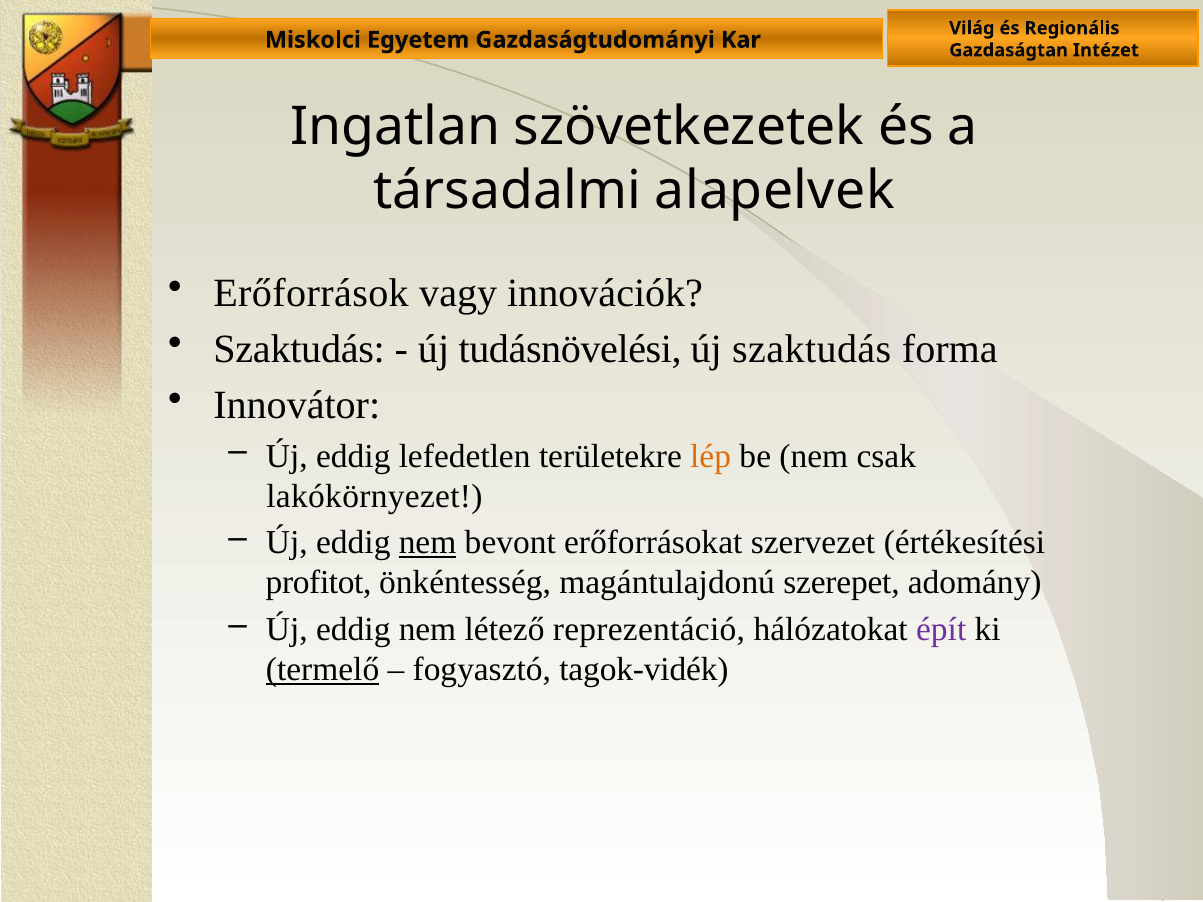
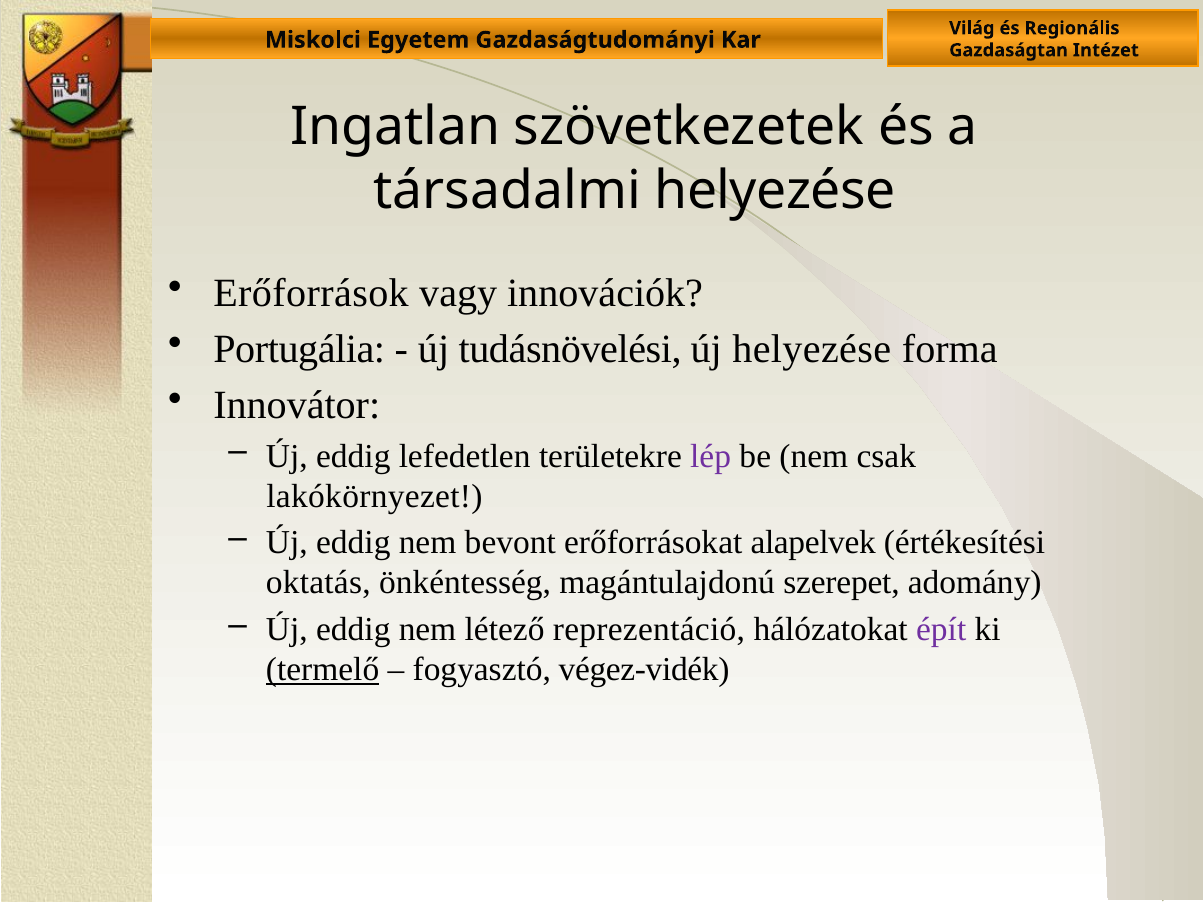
társadalmi alapelvek: alapelvek -> helyezése
Szaktudás at (299, 350): Szaktudás -> Portugália
új szaktudás: szaktudás -> helyezése
lép colour: orange -> purple
nem at (428, 543) underline: present -> none
szervezet: szervezet -> alapelvek
profitot: profitot -> oktatás
tagok-vidék: tagok-vidék -> végez-vidék
